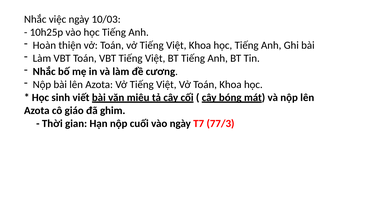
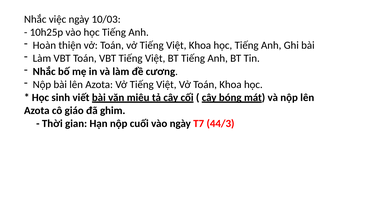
77/3: 77/3 -> 44/3
